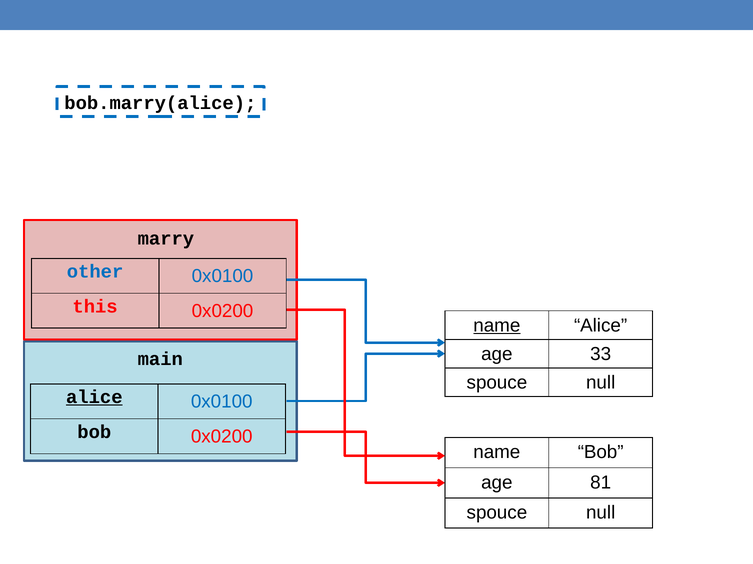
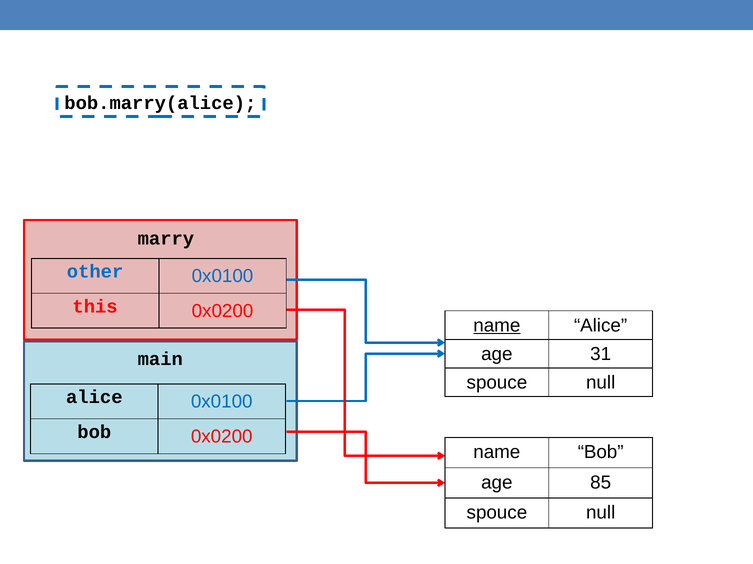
33: 33 -> 31
alice at (94, 398) underline: present -> none
81: 81 -> 85
